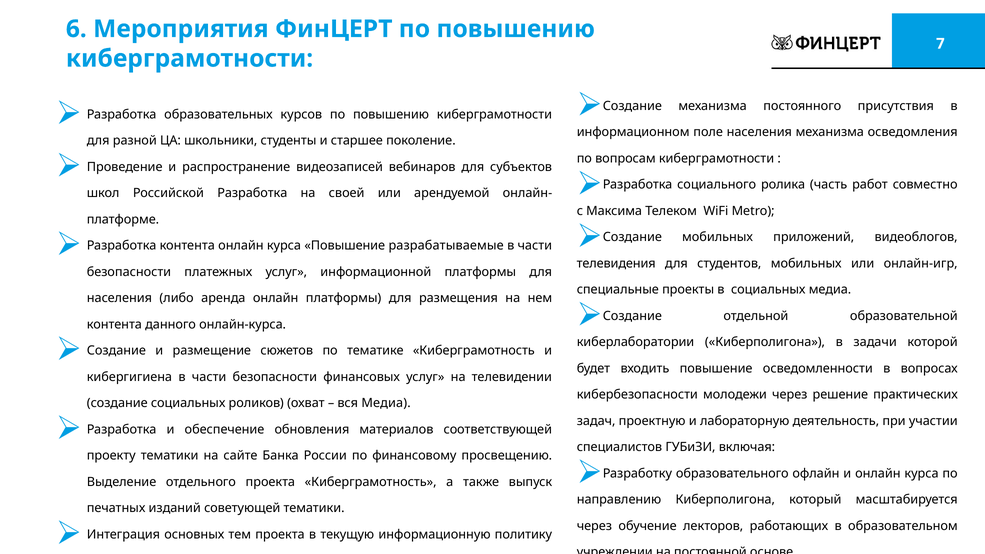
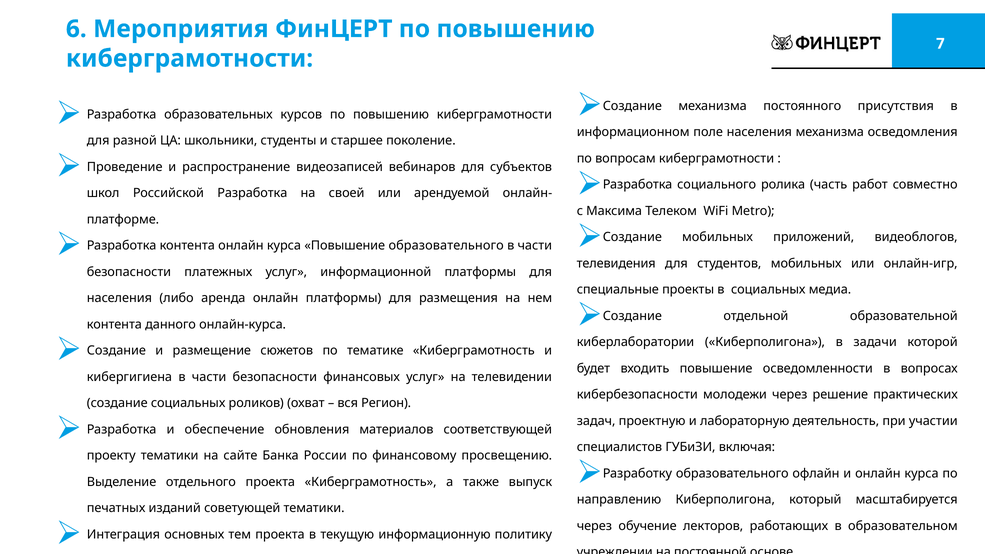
Повышение разрабатываемые: разрабатываемые -> образовательного
вся Медиа: Медиа -> Регион
